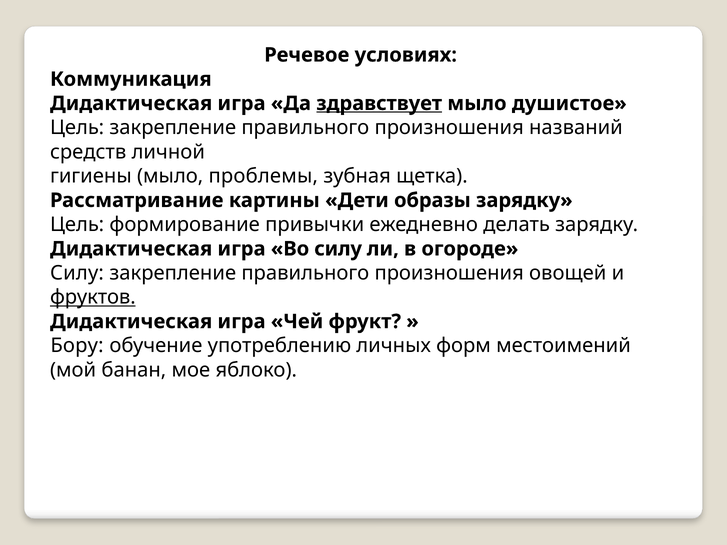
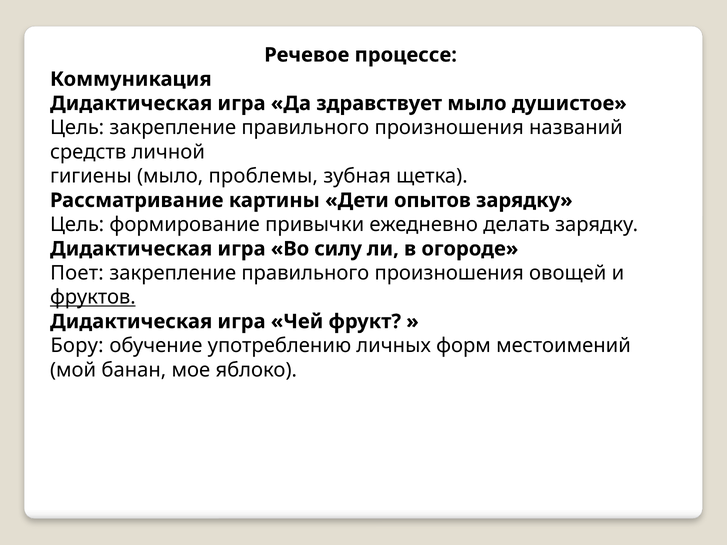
условиях: условиях -> процессе
здравствует underline: present -> none
образы: образы -> опытов
Силу at (77, 273): Силу -> Поет
